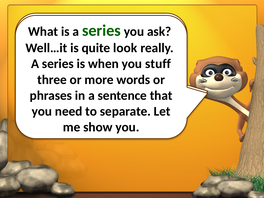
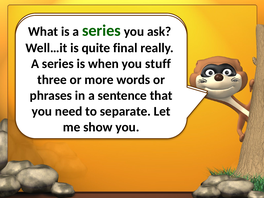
look: look -> final
